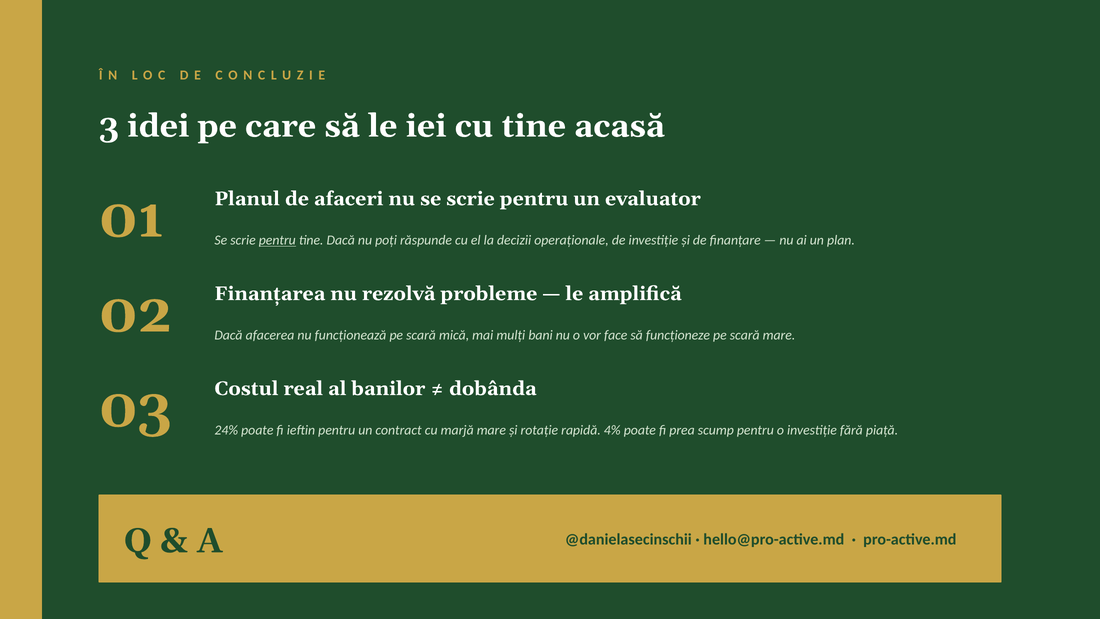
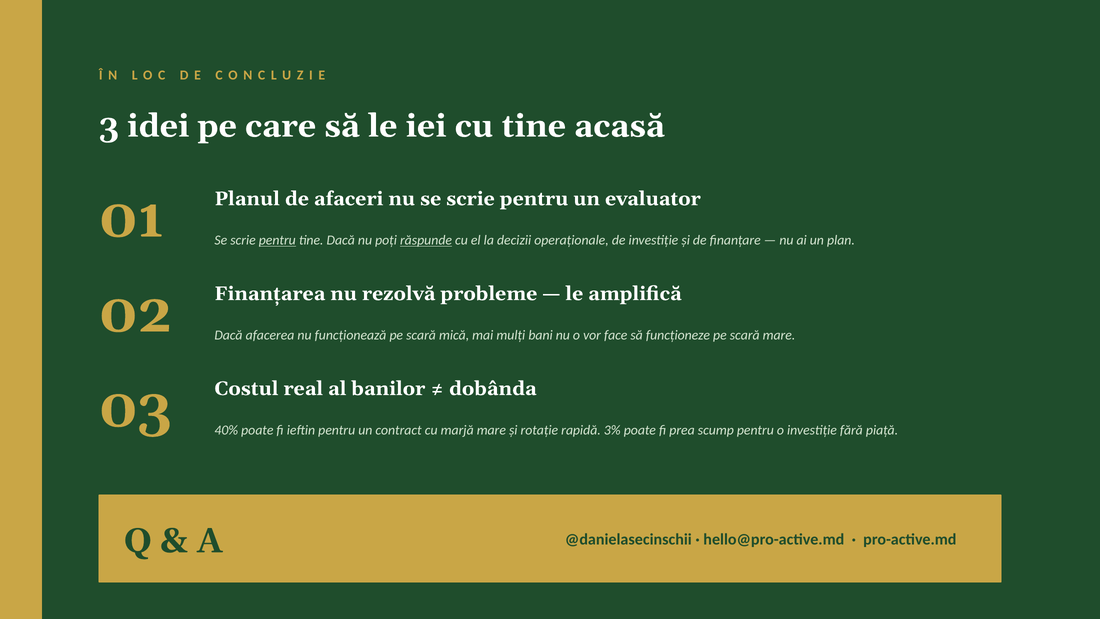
răspunde underline: none -> present
24%: 24% -> 40%
4%: 4% -> 3%
